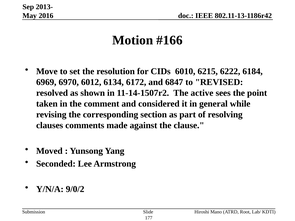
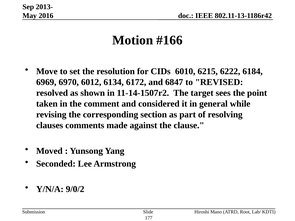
active: active -> target
